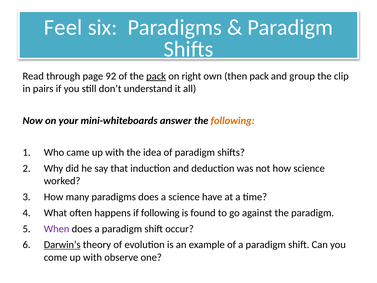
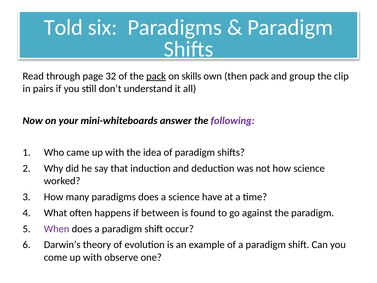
Feel: Feel -> Told
92: 92 -> 32
right: right -> skills
following at (233, 120) colour: orange -> purple
if following: following -> between
Darwin’s underline: present -> none
